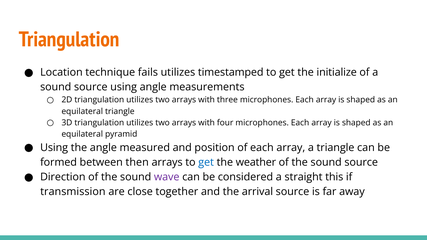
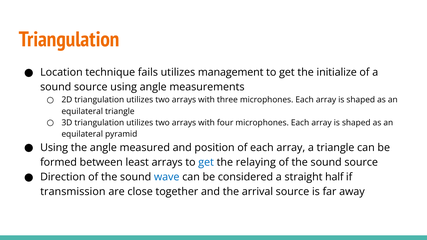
timestamped: timestamped -> management
then: then -> least
weather: weather -> relaying
wave colour: purple -> blue
this: this -> half
